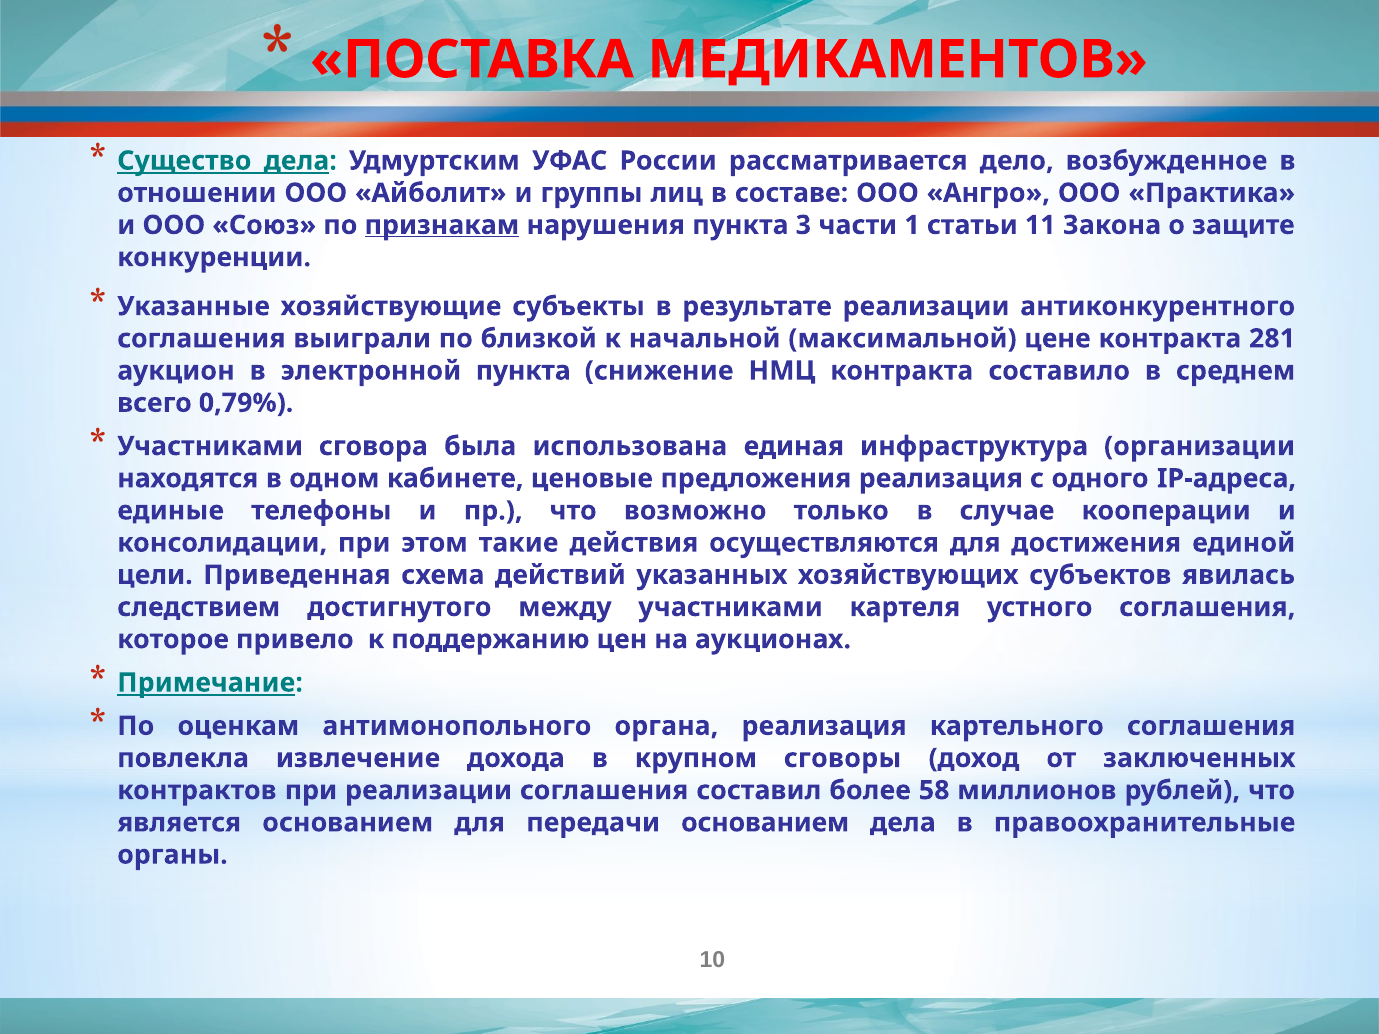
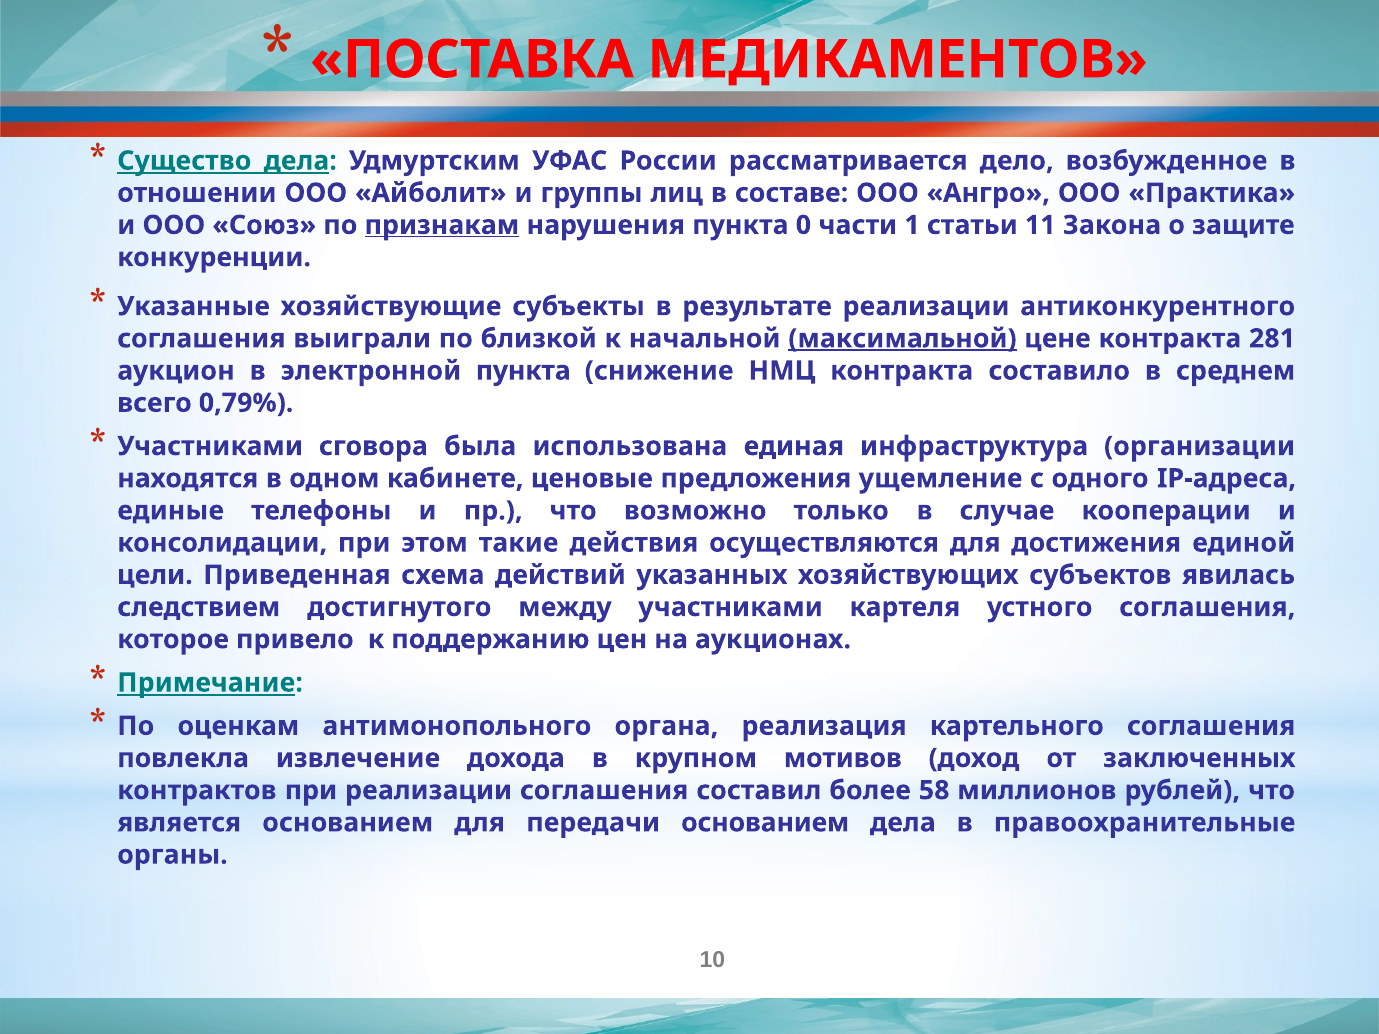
3: 3 -> 0
максимальной underline: none -> present
предложения реализация: реализация -> ущемление
сговоры: сговоры -> мотивов
